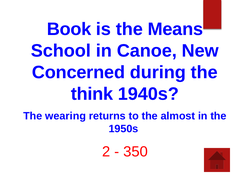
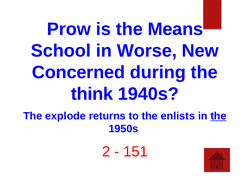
Book: Book -> Prow
Canoe: Canoe -> Worse
wearing: wearing -> explode
almost: almost -> enlists
the at (218, 116) underline: none -> present
350: 350 -> 151
